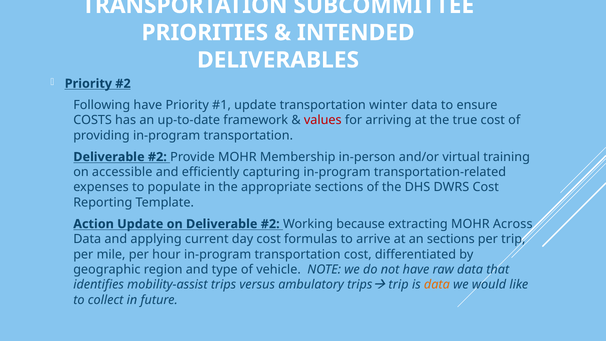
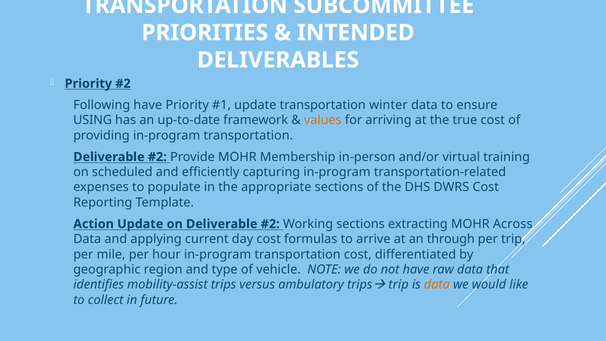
COSTS: COSTS -> USING
values colour: red -> orange
accessible: accessible -> scheduled
Working because: because -> sections
an sections: sections -> through
